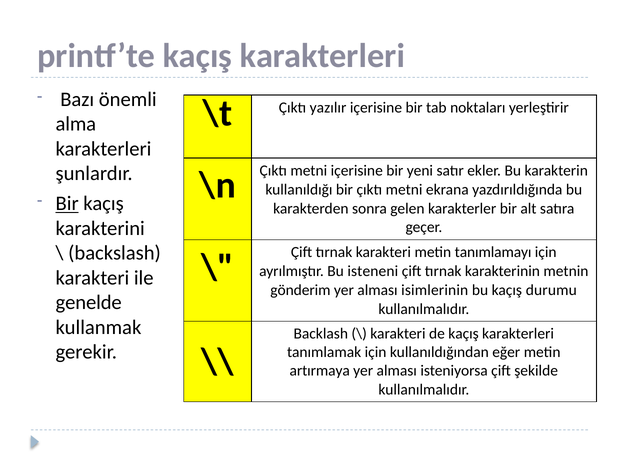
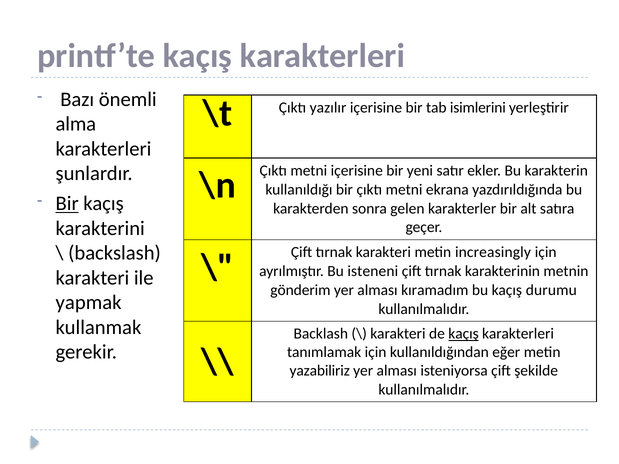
noktaları: noktaları -> isimlerini
tanımlamayı: tanımlamayı -> increasingly
isimlerinin: isimlerinin -> kıramadım
genelde: genelde -> yapmak
kaçış at (464, 334) underline: none -> present
artırmaya: artırmaya -> yazabiliriz
